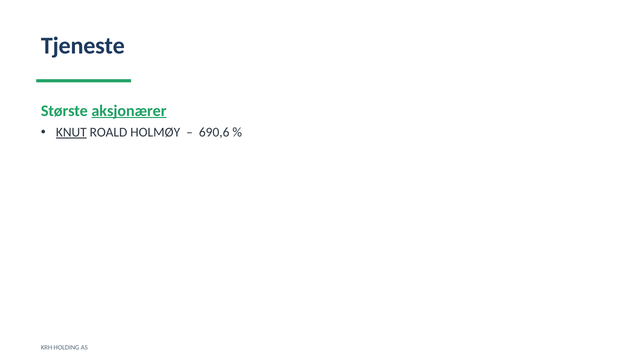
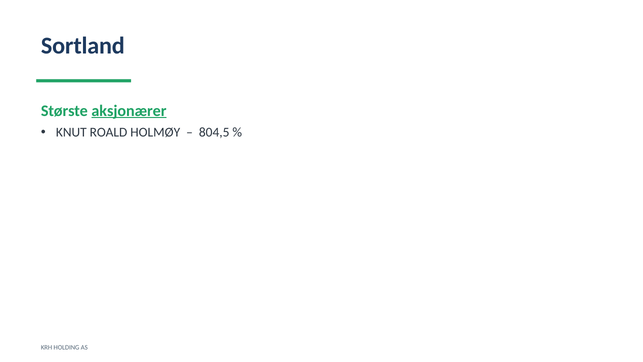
Tjeneste: Tjeneste -> Sortland
KNUT underline: present -> none
690,6: 690,6 -> 804,5
